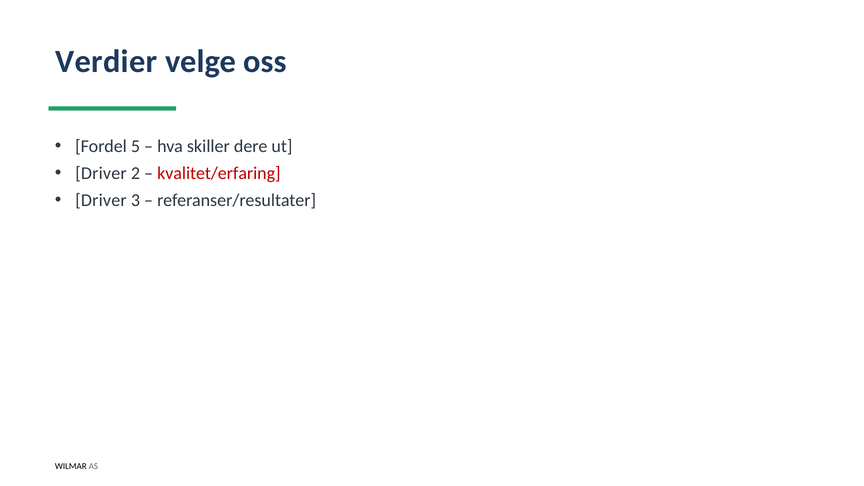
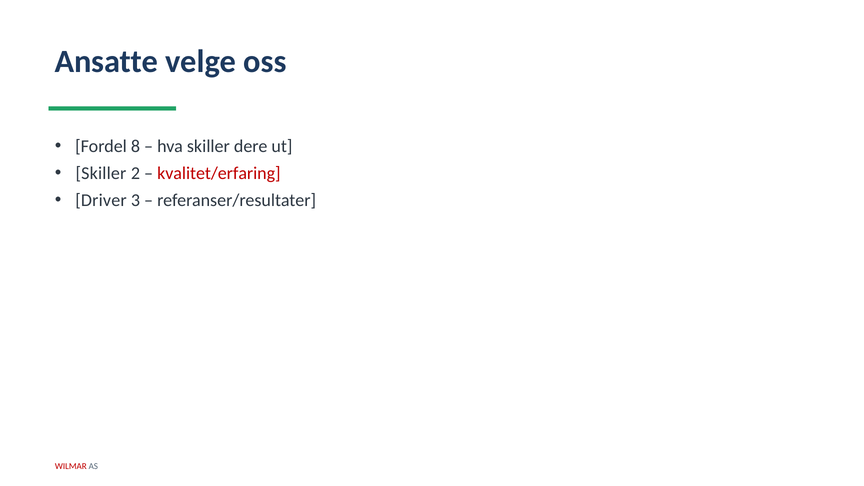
Verdier: Verdier -> Ansatte
5: 5 -> 8
Driver at (101, 173): Driver -> Skiller
WILMAR colour: black -> red
